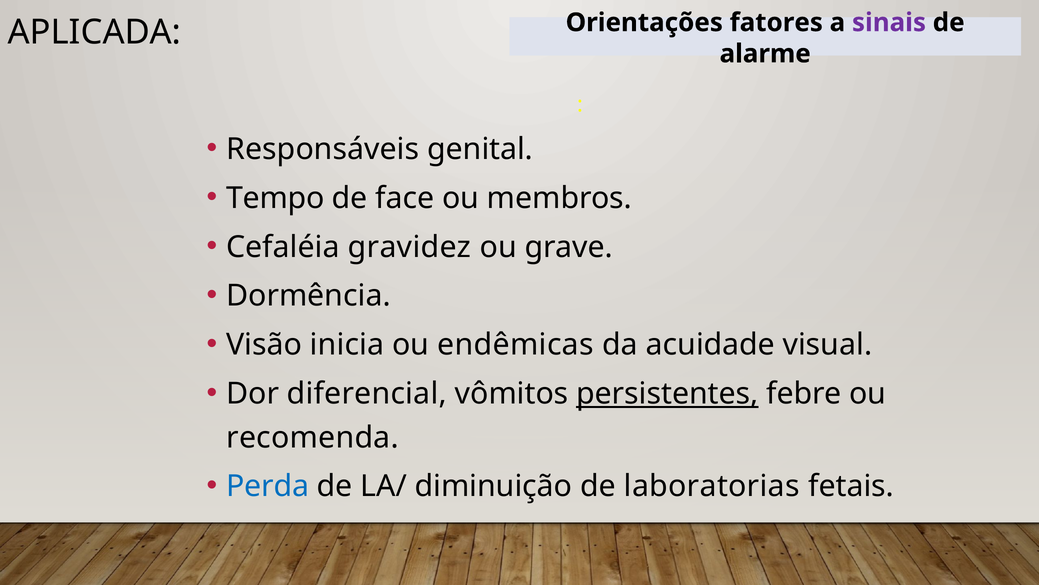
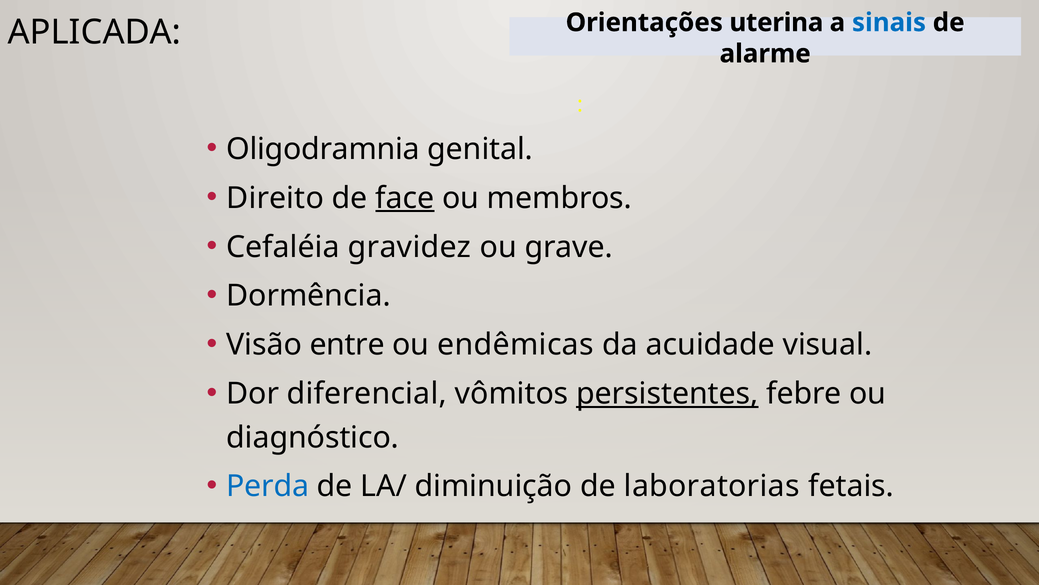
fatores: fatores -> uterina
sinais colour: purple -> blue
Responsáveis: Responsáveis -> Oligodramnia
Tempo: Tempo -> Direito
face underline: none -> present
inicia: inicia -> entre
recomenda: recomenda -> diagnóstico
